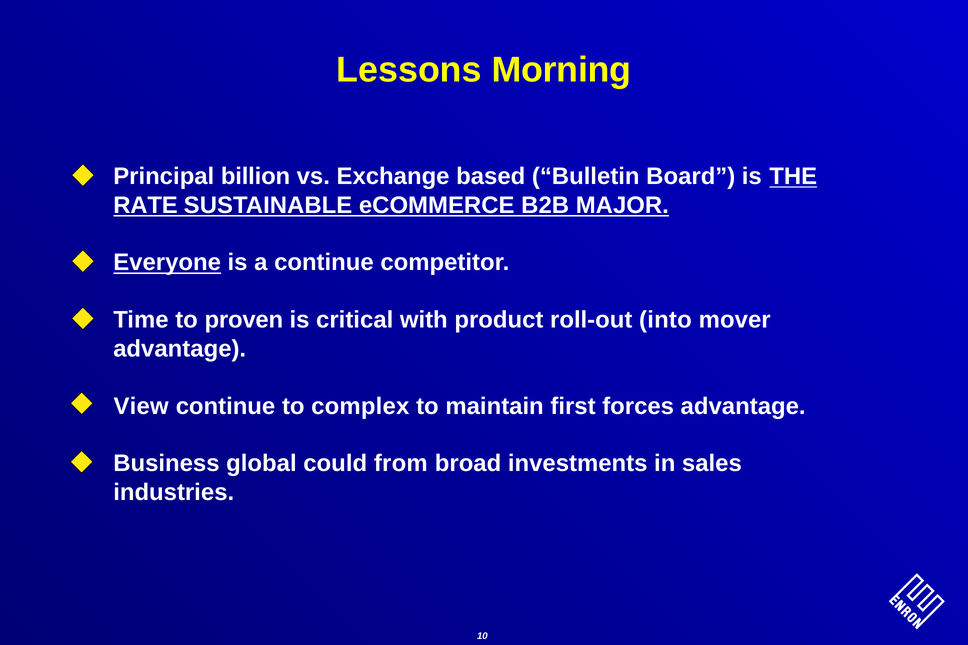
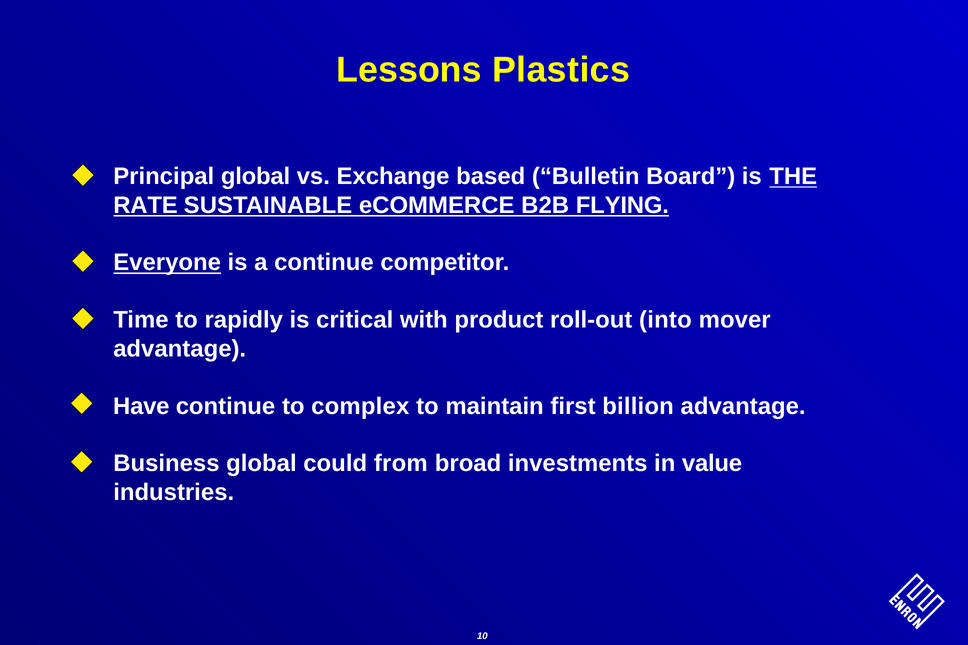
Morning: Morning -> Plastics
Principal billion: billion -> global
MAJOR: MAJOR -> FLYING
proven: proven -> rapidly
View: View -> Have
forces: forces -> billion
sales: sales -> value
